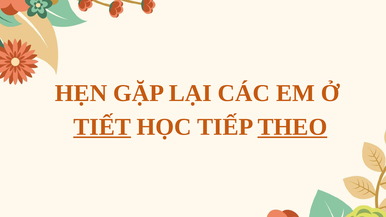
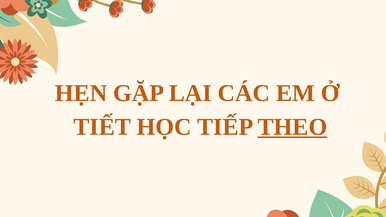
TIẾT underline: present -> none
